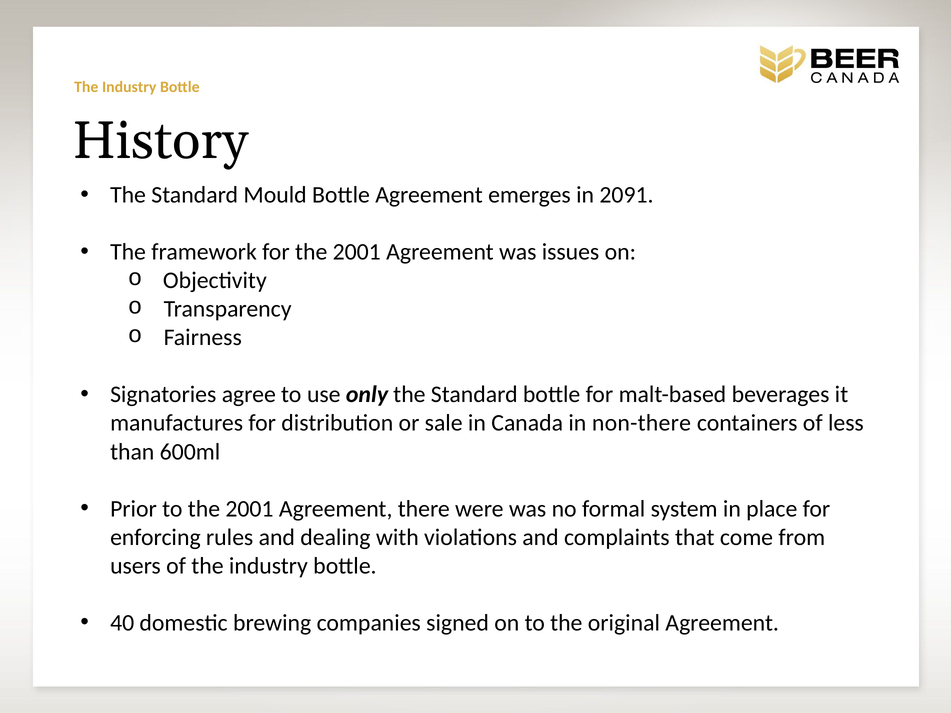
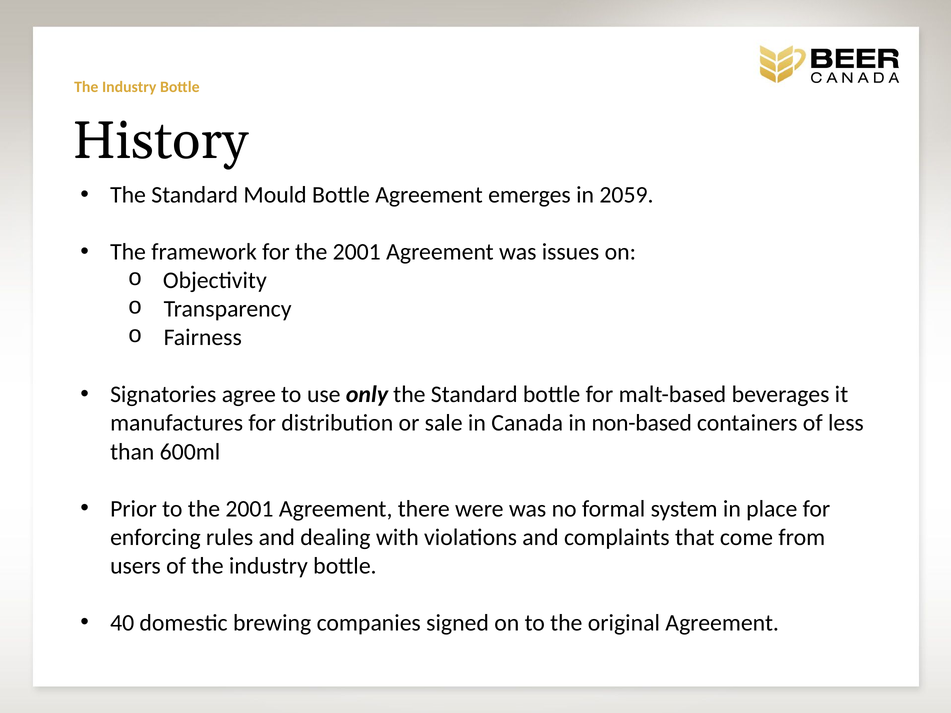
2091: 2091 -> 2059
non-there: non-there -> non-based
